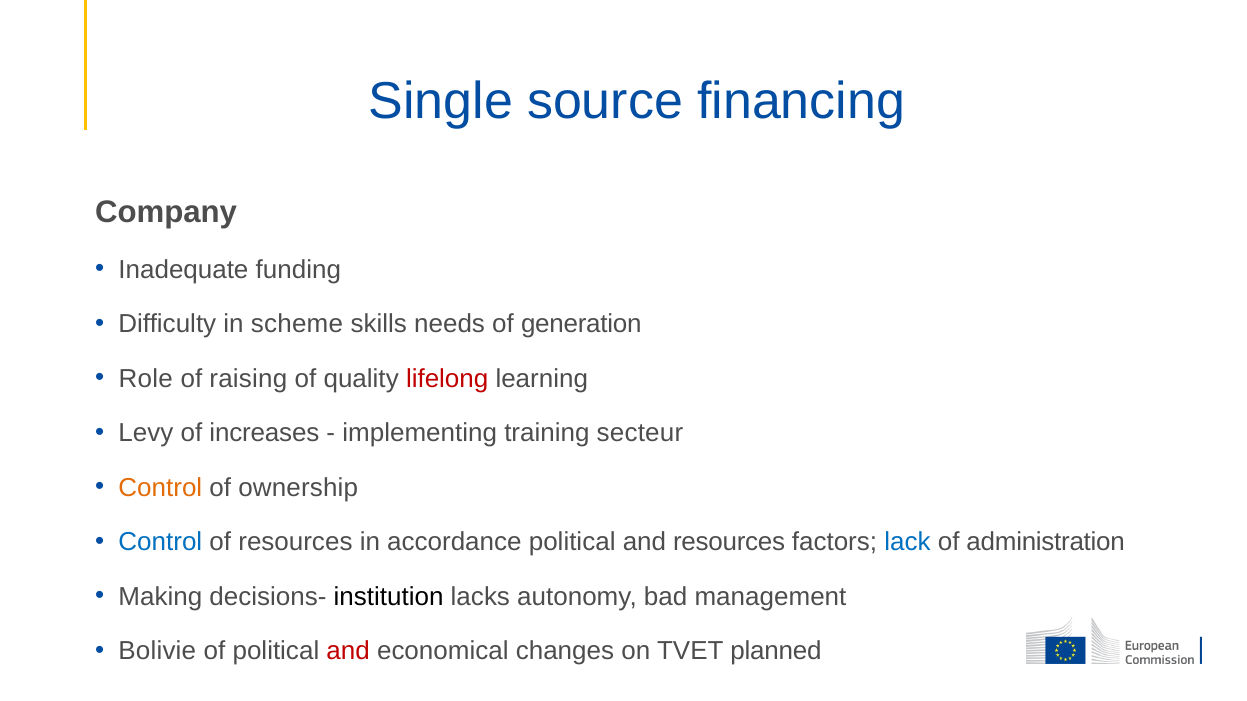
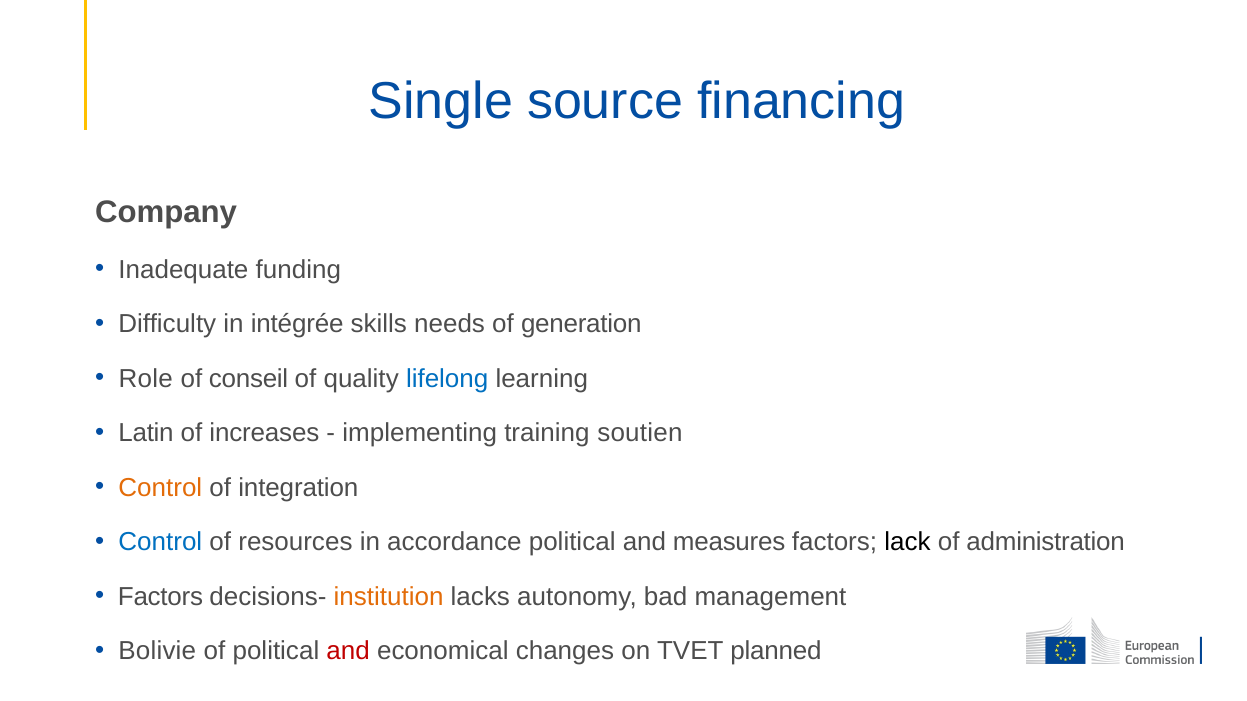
scheme: scheme -> intégrée
raising: raising -> conseil
lifelong colour: red -> blue
Levy: Levy -> Latin
secteur: secteur -> soutien
ownership: ownership -> integration
and resources: resources -> measures
lack colour: blue -> black
Making at (160, 597): Making -> Factors
institution colour: black -> orange
